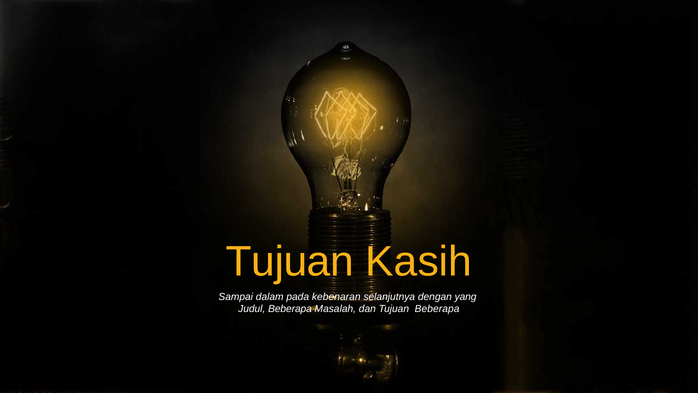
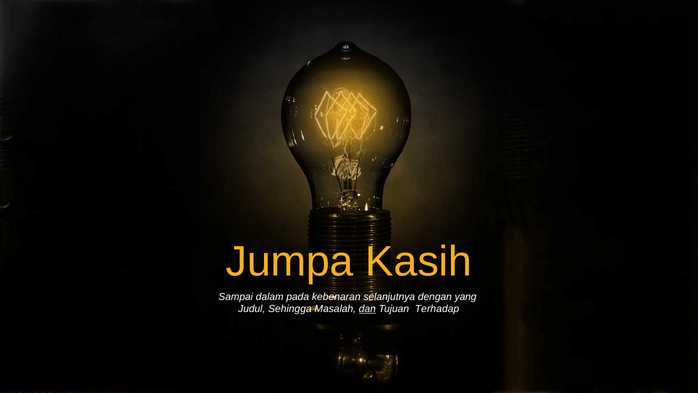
Tujuan at (290, 261): Tujuan -> Jumpa
Judul Beberapa: Beberapa -> Sehingga
dan underline: none -> present
Tujuan Beberapa: Beberapa -> Terhadap
